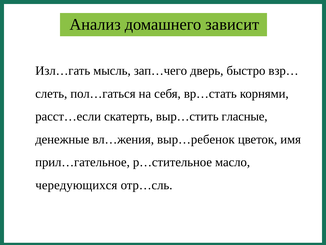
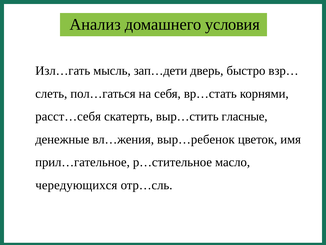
зависит: зависит -> условия
зап…чего: зап…чего -> зап…дети
расст…если: расст…если -> расст…себя
